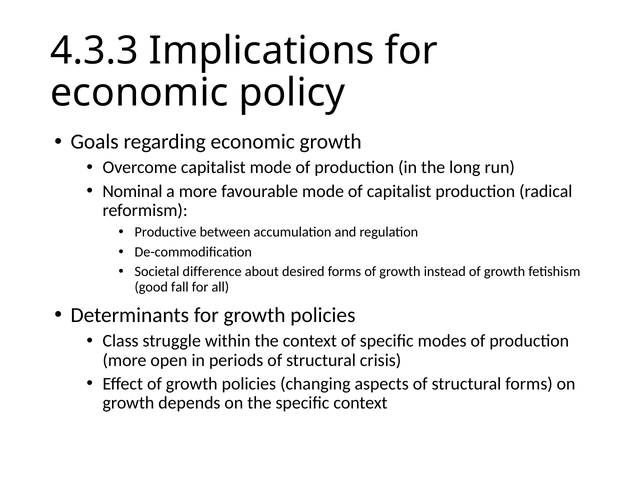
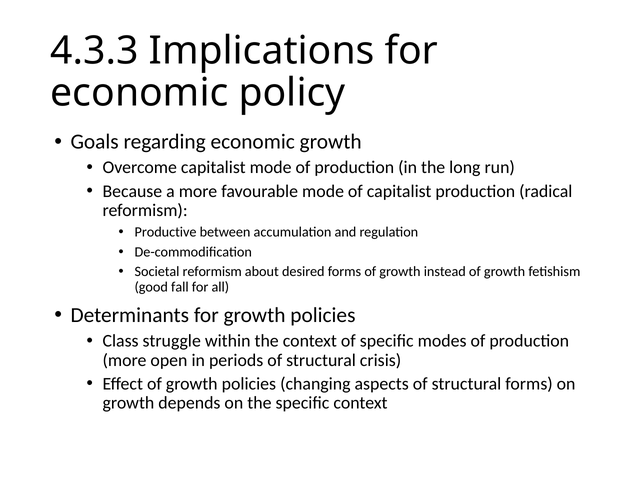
Nominal: Nominal -> Because
Societal difference: difference -> reformism
